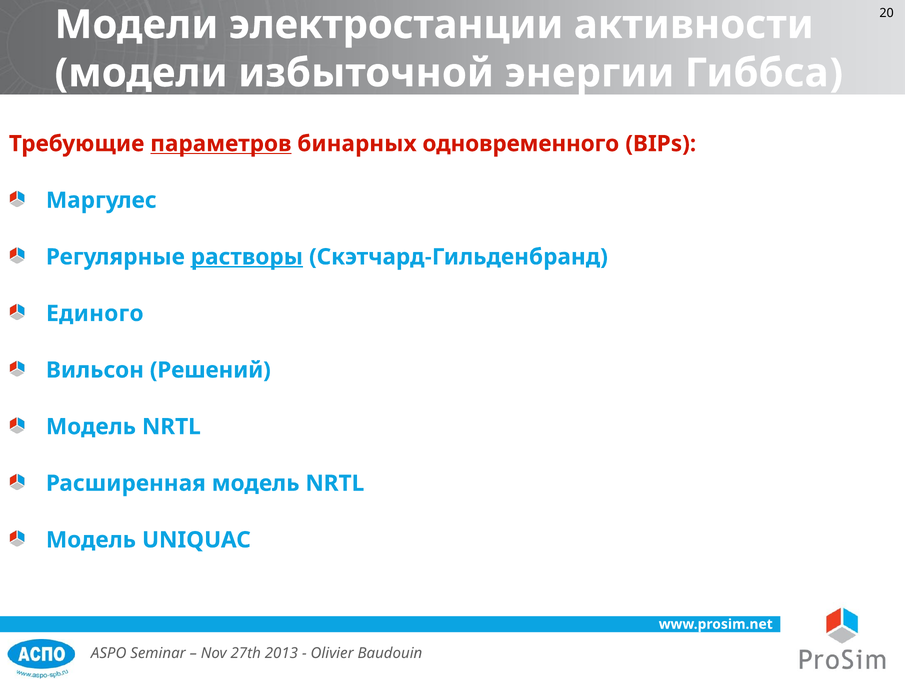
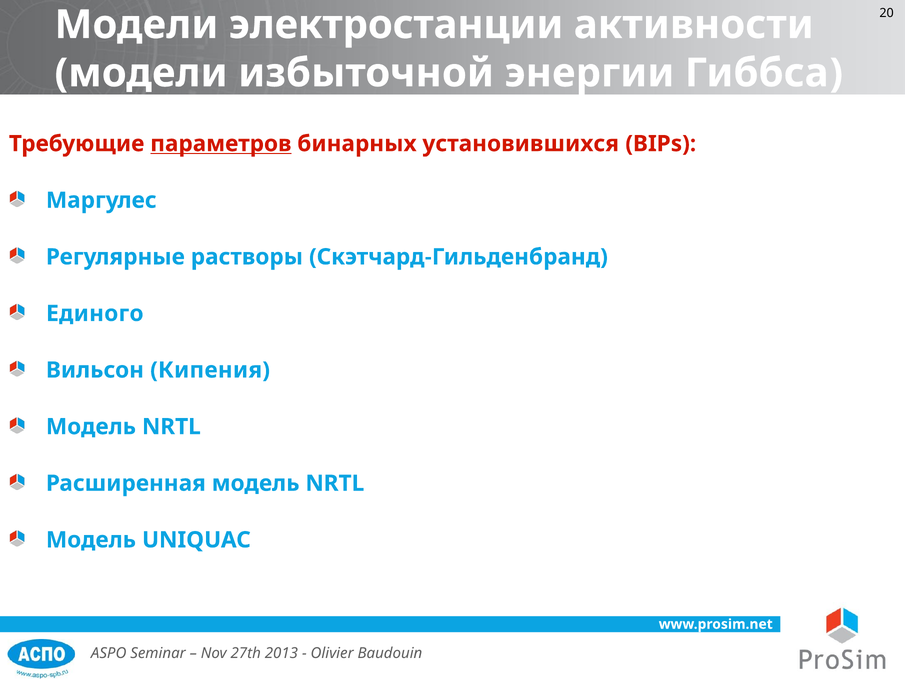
одновременного: одновременного -> установившихся
растворы underline: present -> none
Решений: Решений -> Кипения
